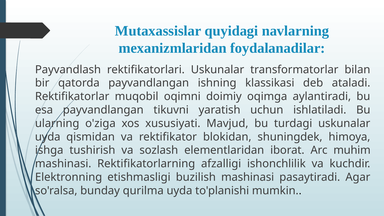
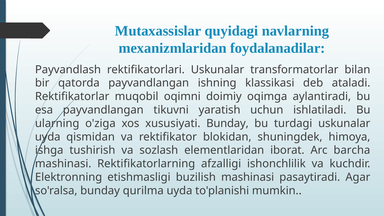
xususiyati Mavjud: Mavjud -> Bunday
muhim: muhim -> barcha
